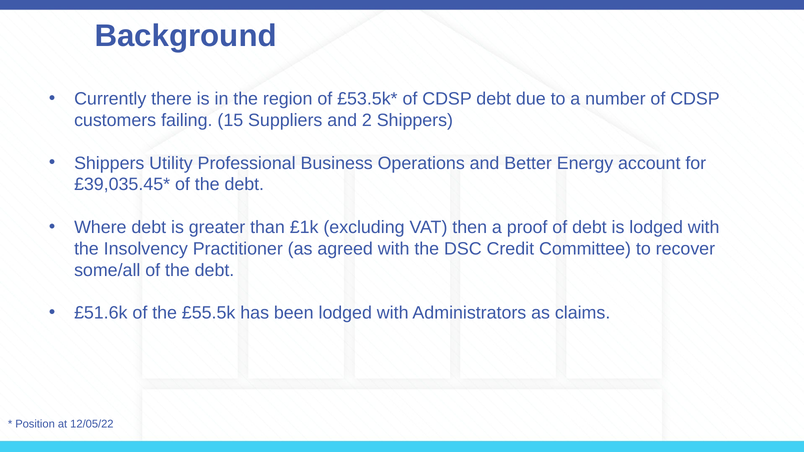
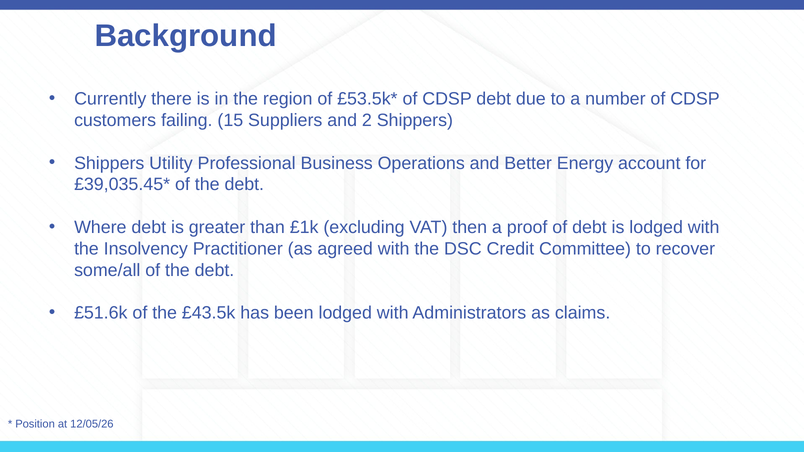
£55.5k: £55.5k -> £43.5k
12/05/22: 12/05/22 -> 12/05/26
